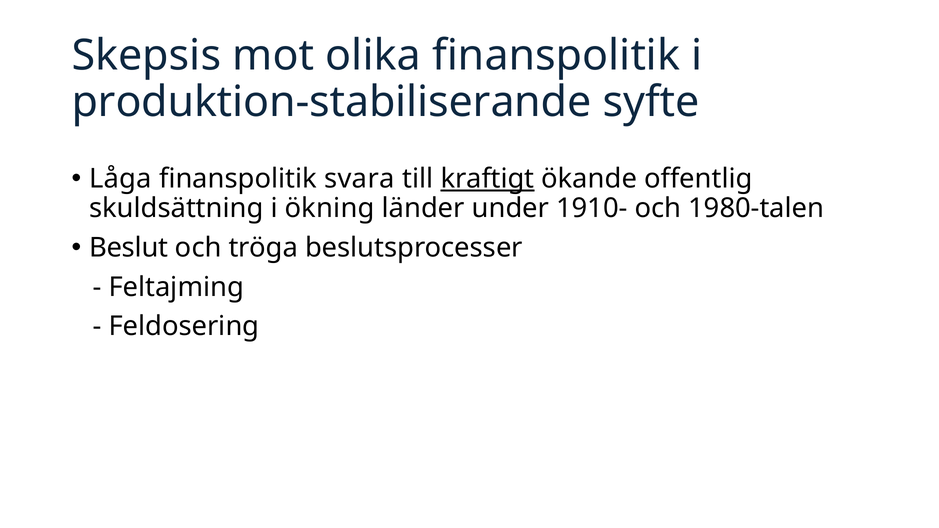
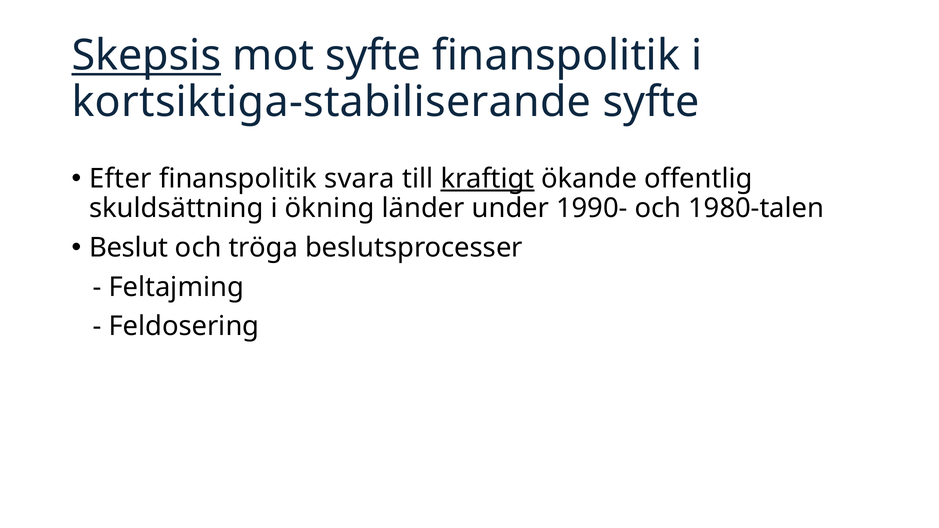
Skepsis underline: none -> present
mot olika: olika -> syfte
produktion-stabiliserande: produktion-stabiliserande -> kortsiktiga-stabiliserande
Låga: Låga -> Efter
1910-: 1910- -> 1990-
